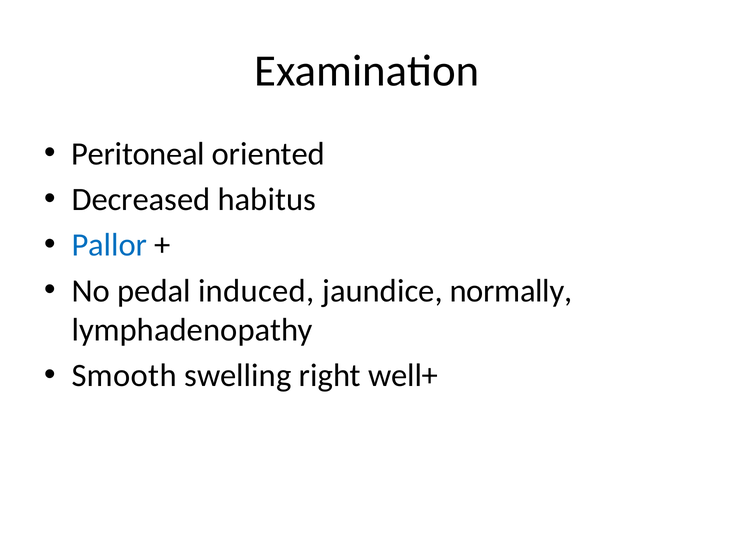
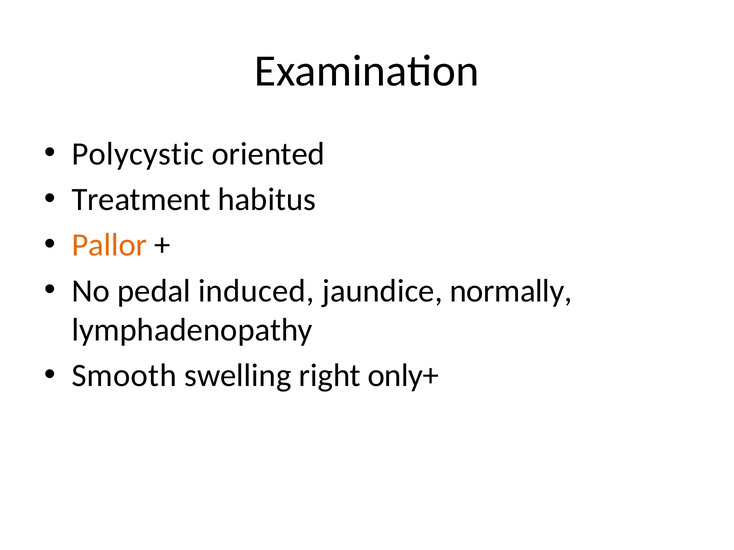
Peritoneal: Peritoneal -> Polycystic
Decreased: Decreased -> Treatment
Pallor colour: blue -> orange
well+: well+ -> only+
